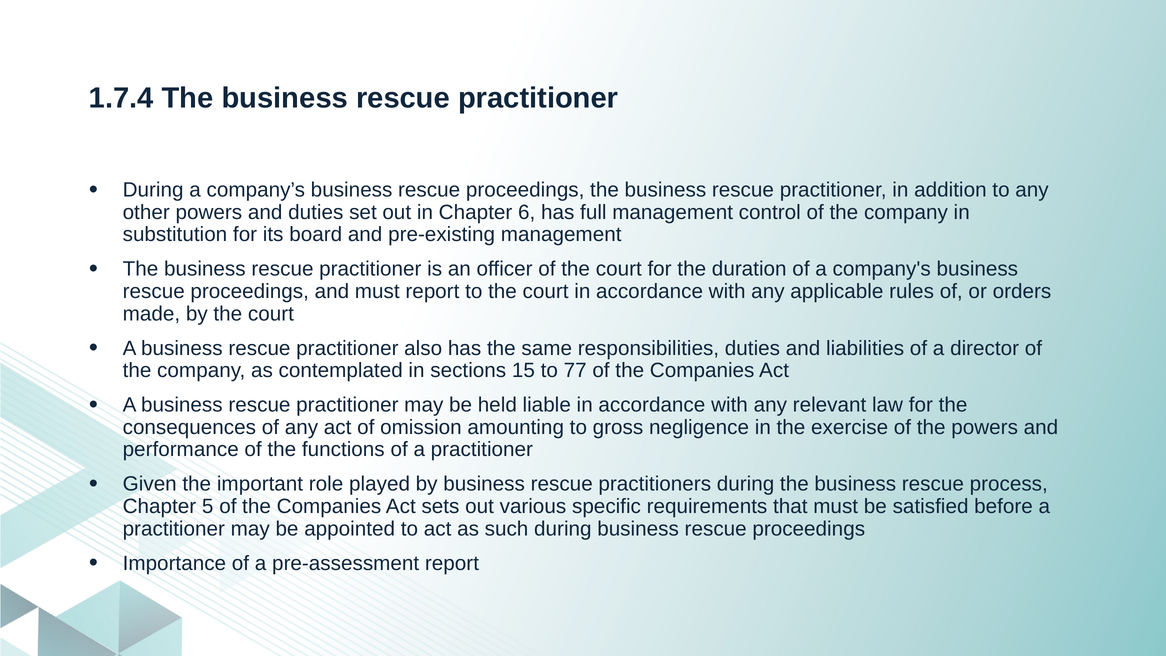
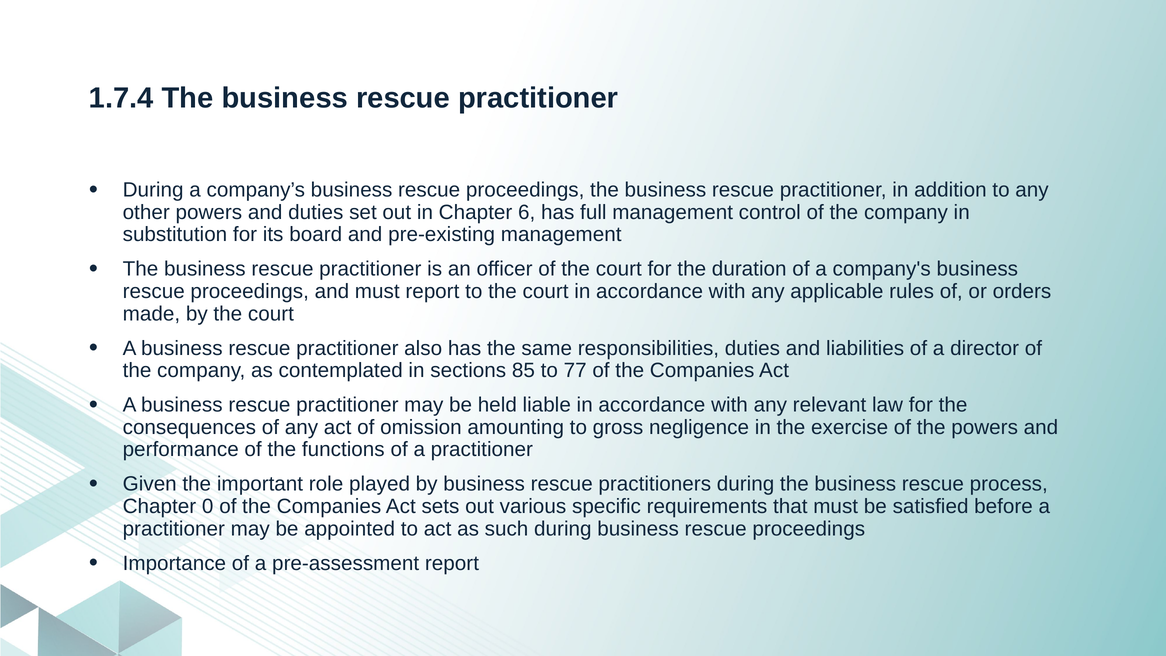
15: 15 -> 85
5: 5 -> 0
